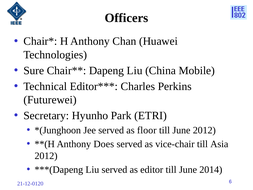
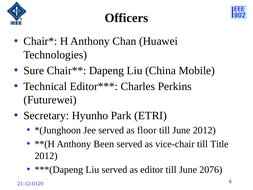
Does: Does -> Been
Asia: Asia -> Title
2014: 2014 -> 2076
